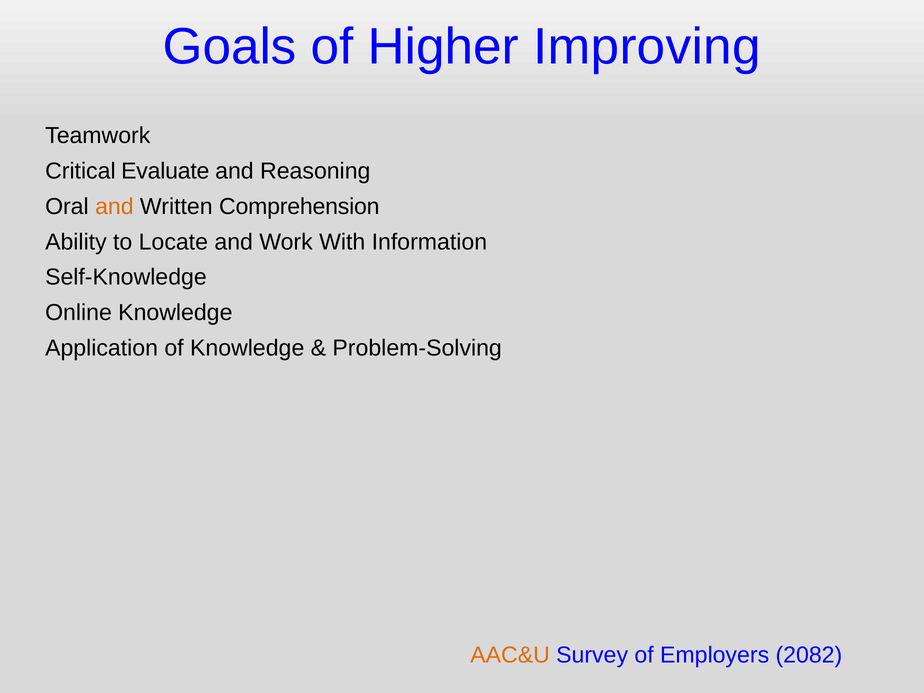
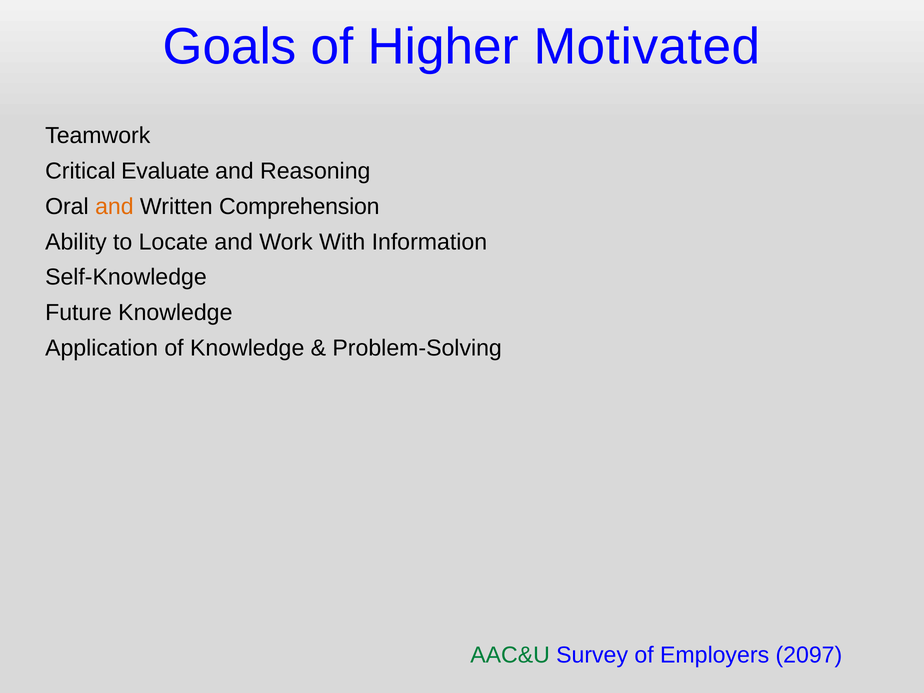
Improving: Improving -> Motivated
Online: Online -> Future
AAC&U colour: orange -> green
2082: 2082 -> 2097
